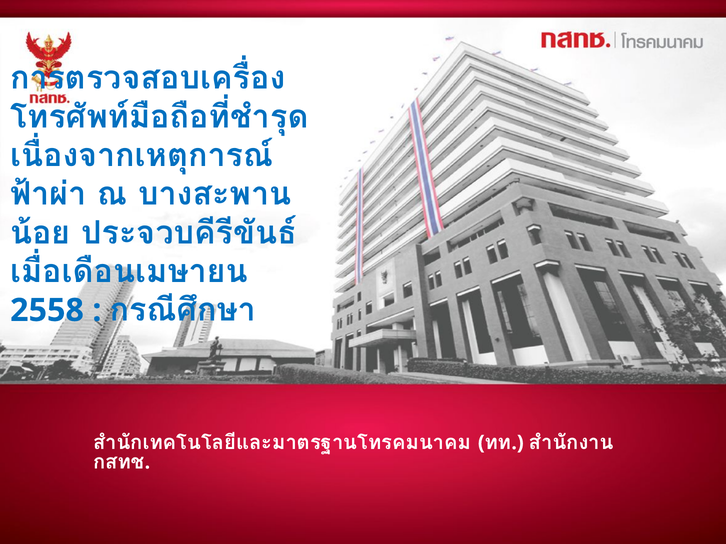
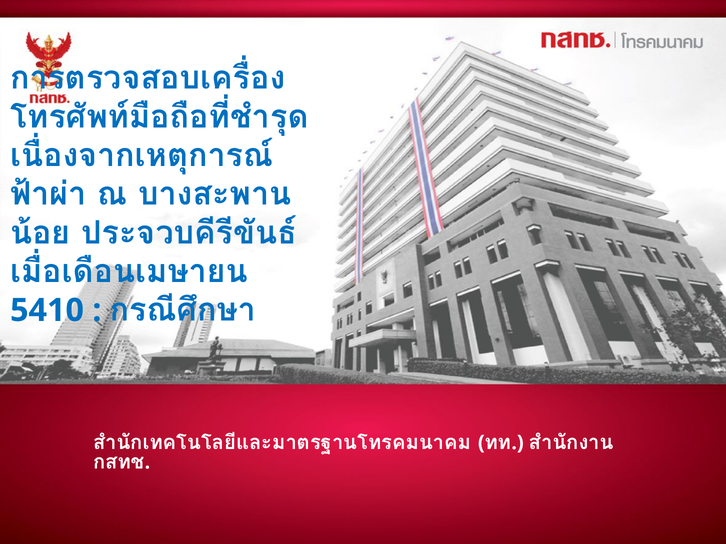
2558: 2558 -> 5410
